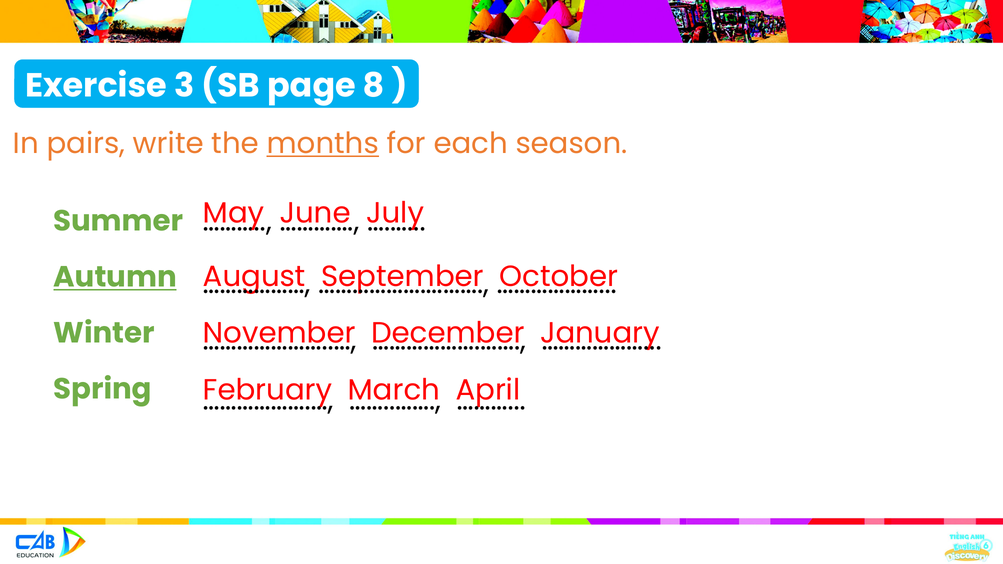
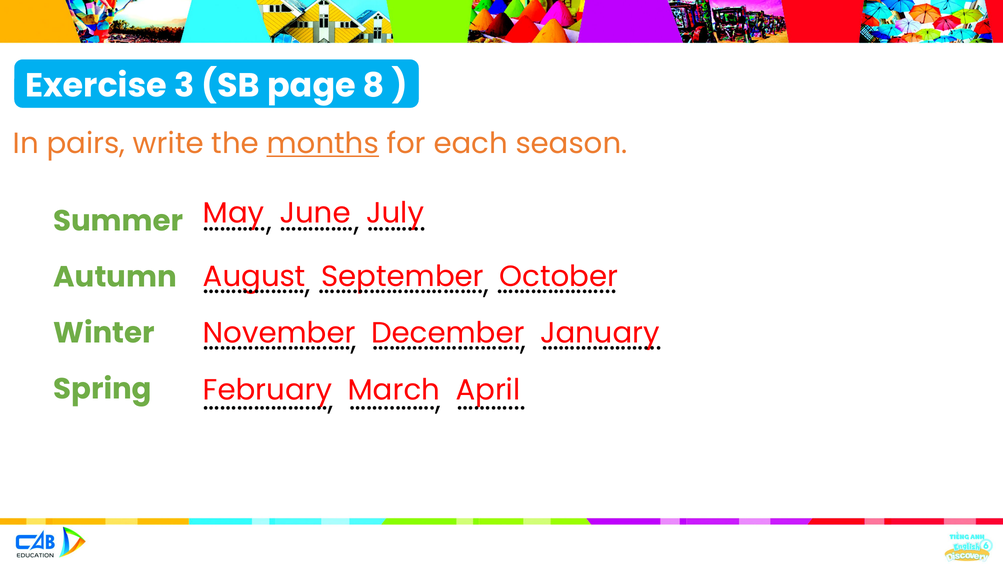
Autumn underline: present -> none
